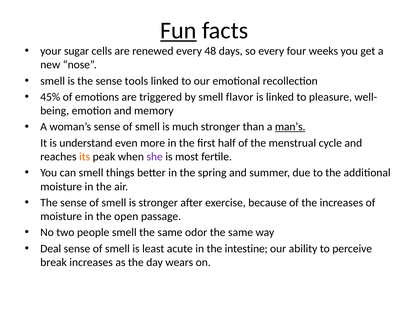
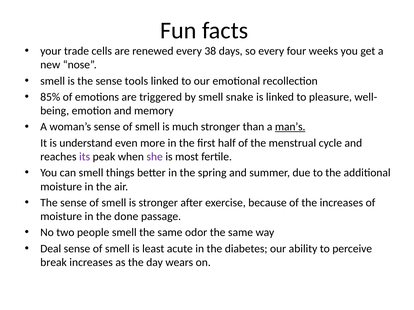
Fun underline: present -> none
sugar: sugar -> trade
48: 48 -> 38
45%: 45% -> 85%
flavor: flavor -> snake
its colour: orange -> purple
open: open -> done
intestine: intestine -> diabetes
